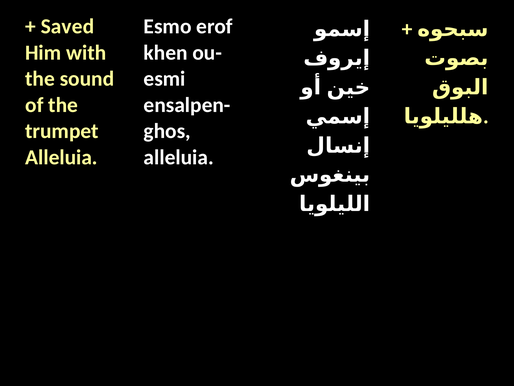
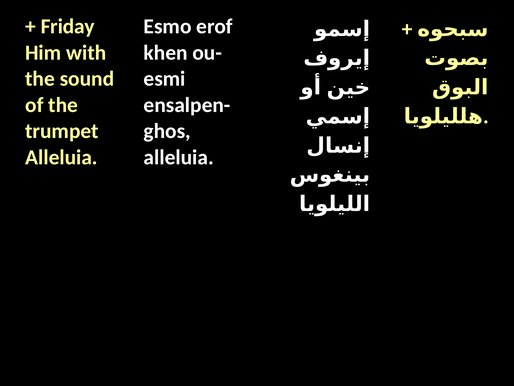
Saved: Saved -> Friday
